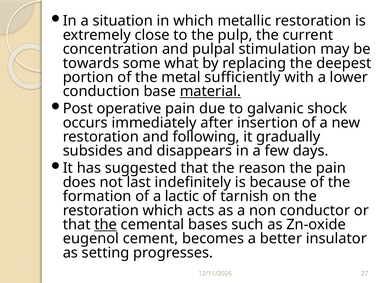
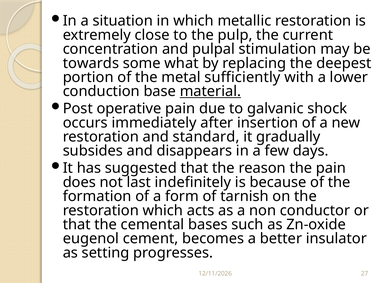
following: following -> standard
lactic: lactic -> form
the at (106, 224) underline: present -> none
